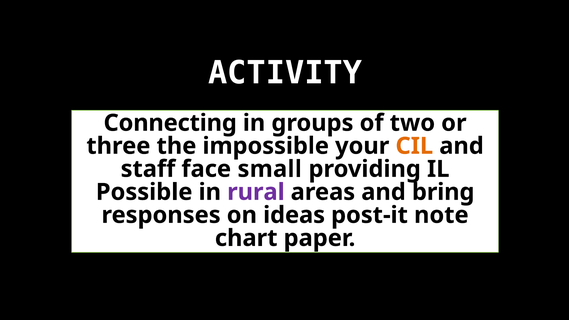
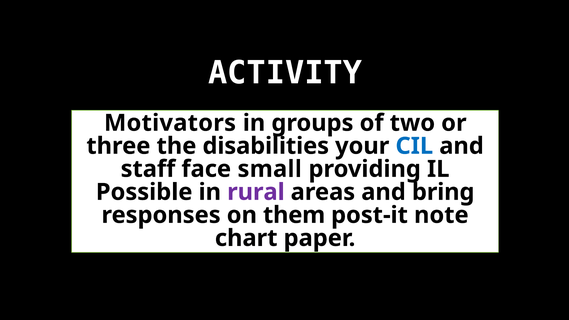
Connecting: Connecting -> Motivators
impossible: impossible -> disabilities
CIL colour: orange -> blue
ideas: ideas -> them
